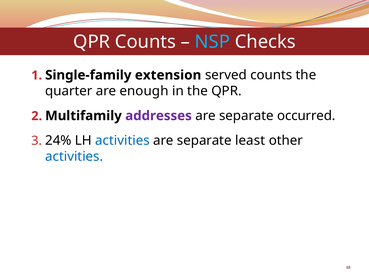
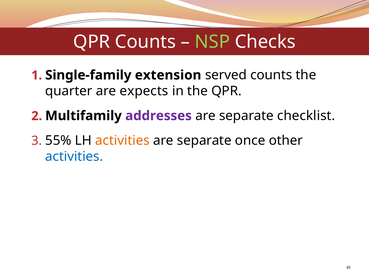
NSP colour: light blue -> light green
enough: enough -> expects
occurred: occurred -> checklist
24%: 24% -> 55%
activities at (122, 141) colour: blue -> orange
least: least -> once
